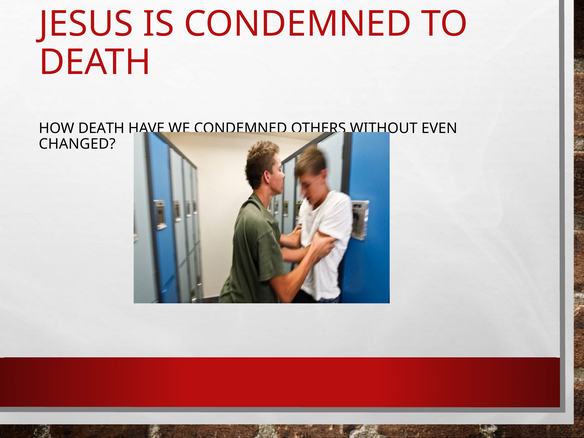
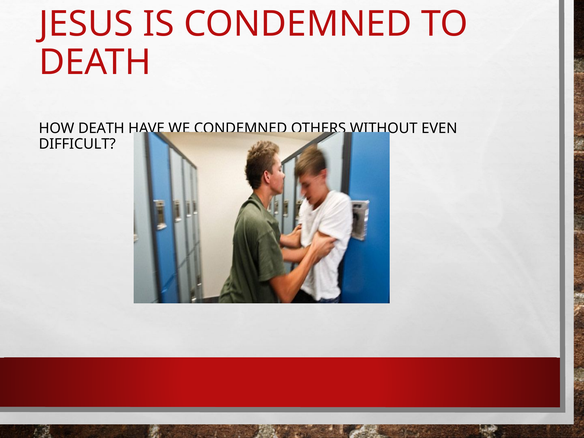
CHANGED: CHANGED -> DIFFICULT
